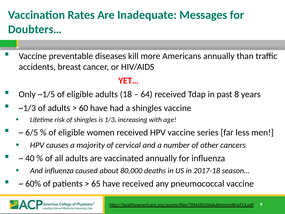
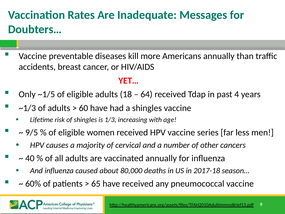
8: 8 -> 4
6/5: 6/5 -> 9/5
